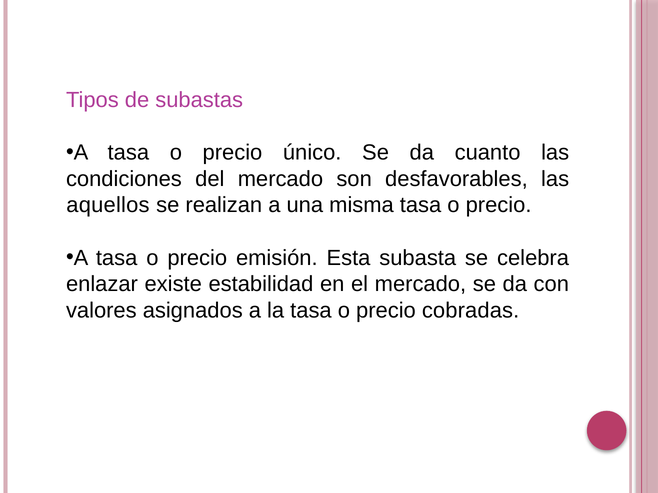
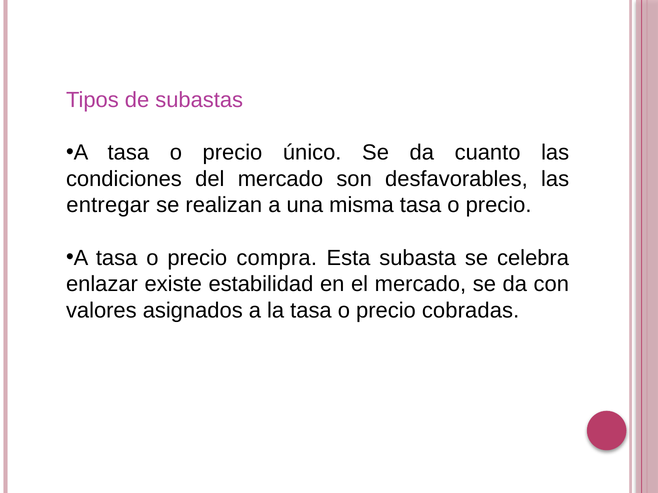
aquellos: aquellos -> entregar
emisión: emisión -> compra
